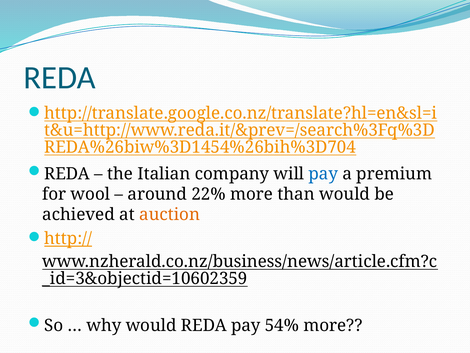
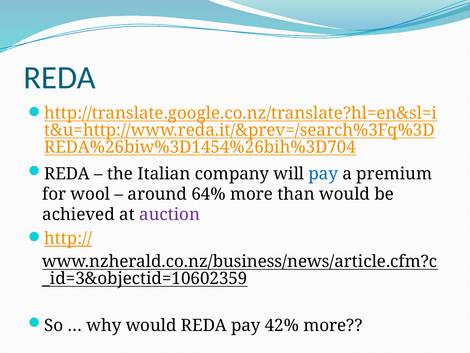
22%: 22% -> 64%
auction colour: orange -> purple
54%: 54% -> 42%
